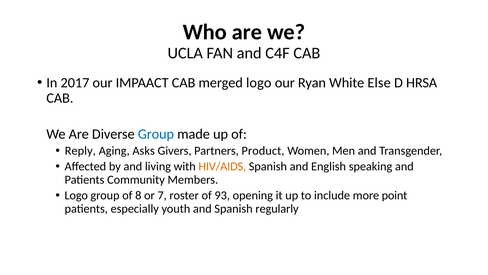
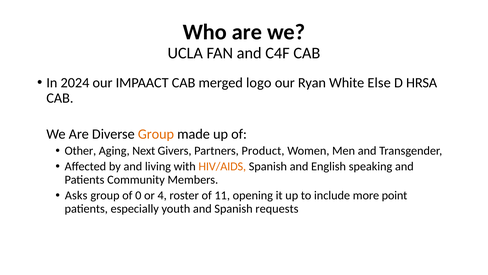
2017: 2017 -> 2024
Group at (156, 134) colour: blue -> orange
Reply: Reply -> Other
Asks: Asks -> Next
Logo at (76, 195): Logo -> Asks
8: 8 -> 0
7: 7 -> 4
93: 93 -> 11
regularly: regularly -> requests
